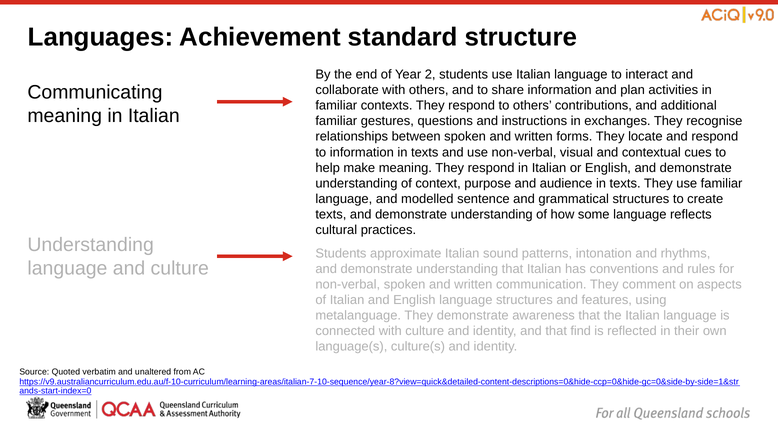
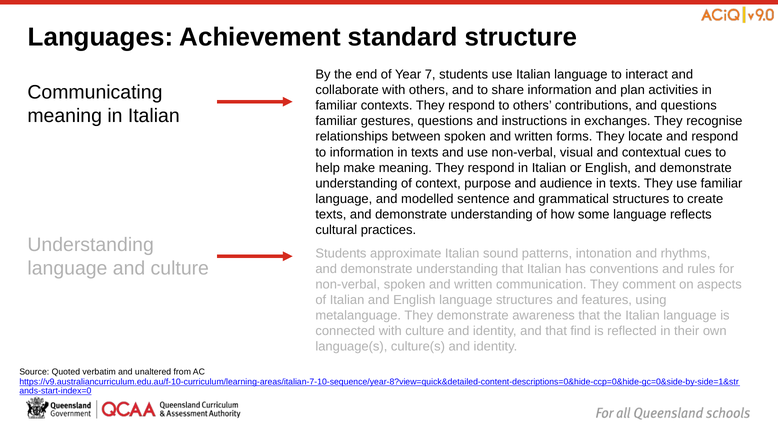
2: 2 -> 7
and additional: additional -> questions
